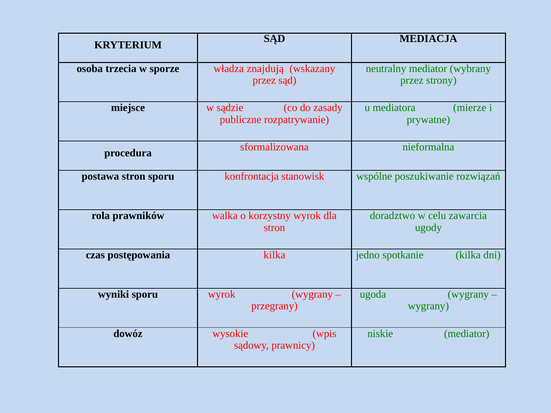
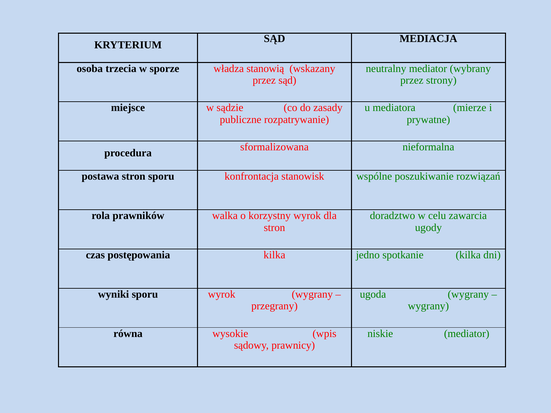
znajdują: znajdują -> stanowią
dowóz: dowóz -> równa
